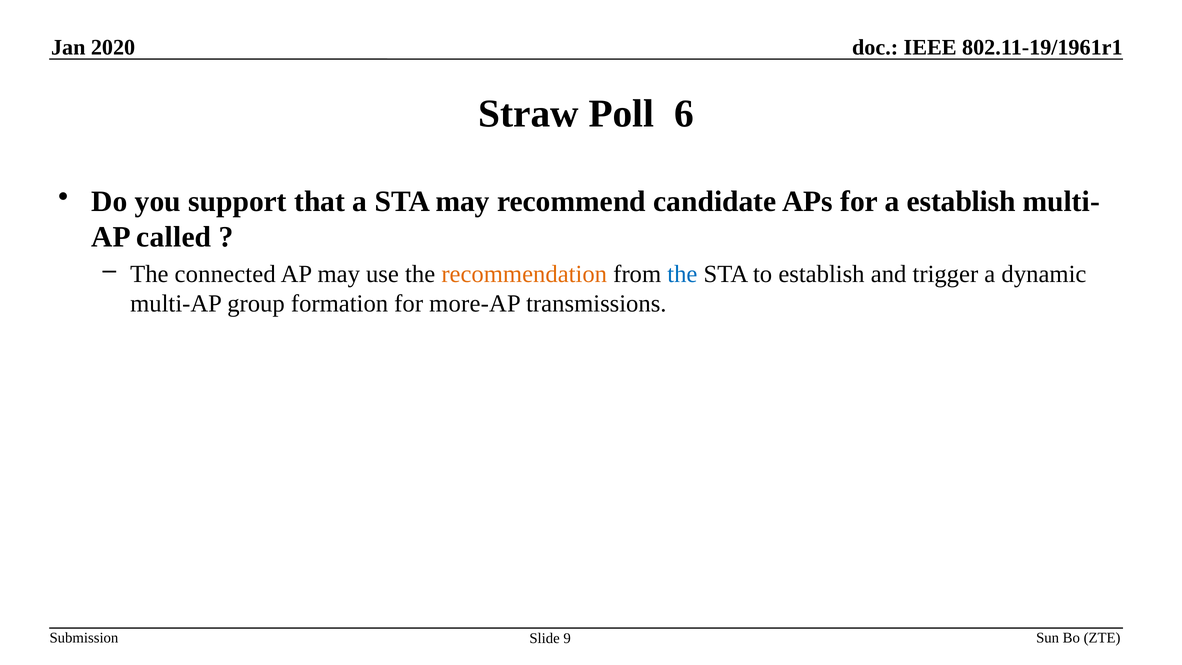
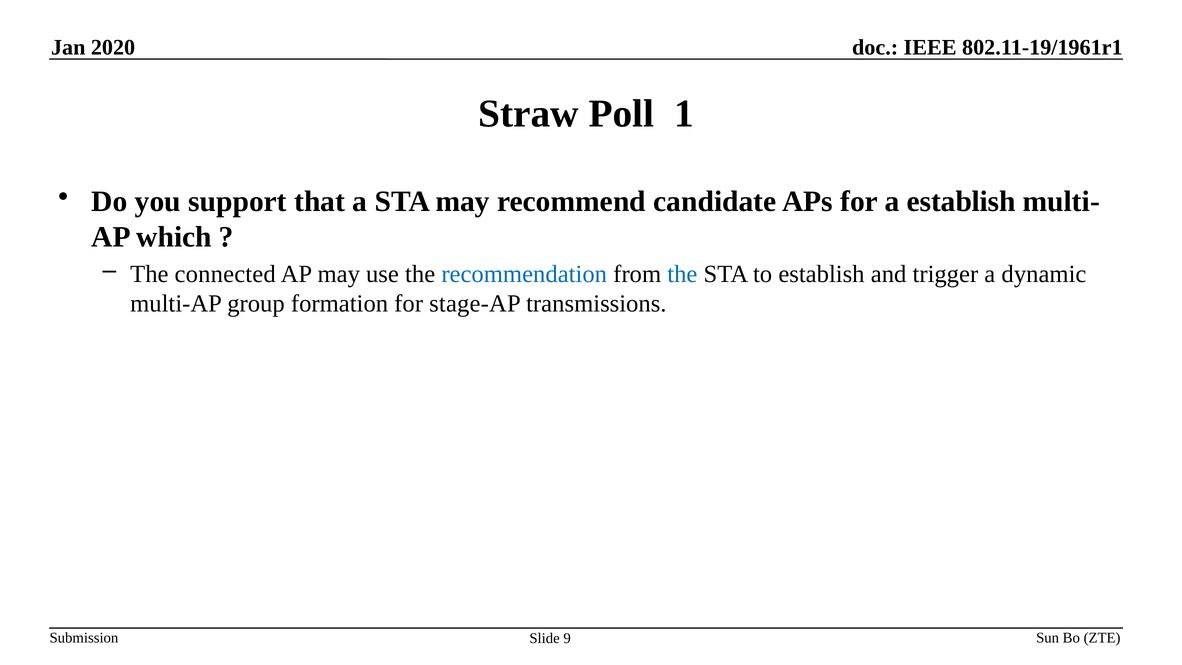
6: 6 -> 1
called: called -> which
recommendation colour: orange -> blue
more-AP: more-AP -> stage-AP
